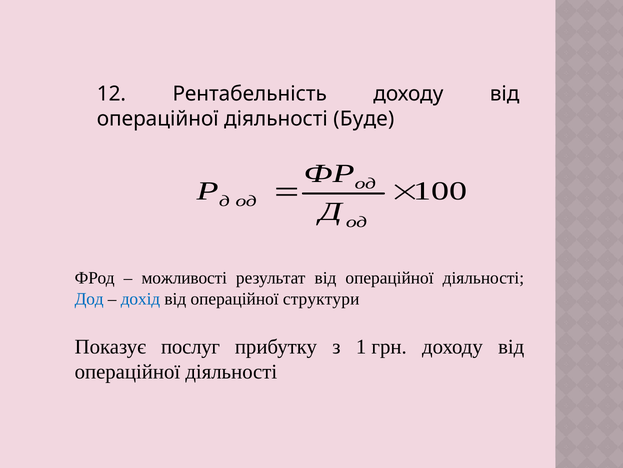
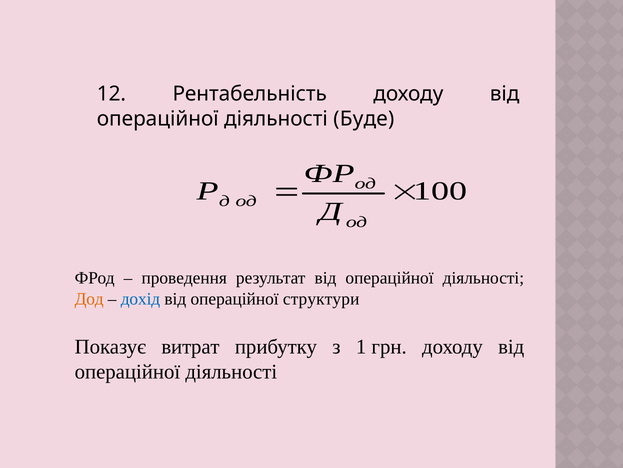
можливості: можливості -> проведення
Дод colour: blue -> orange
послуг: послуг -> витрат
